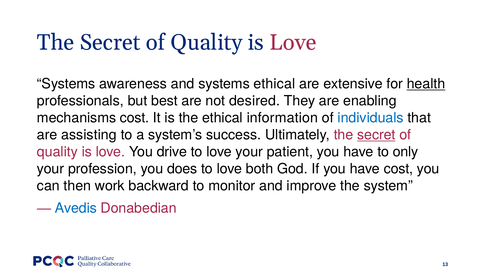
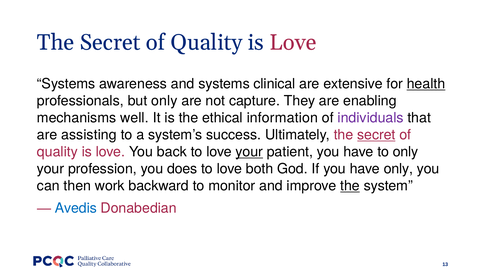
systems ethical: ethical -> clinical
but best: best -> only
desired: desired -> capture
mechanisms cost: cost -> well
individuals colour: blue -> purple
drive: drive -> back
your at (249, 152) underline: none -> present
have cost: cost -> only
the at (350, 186) underline: none -> present
